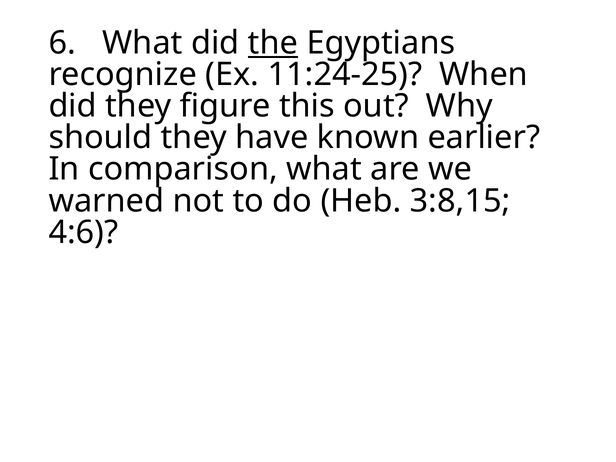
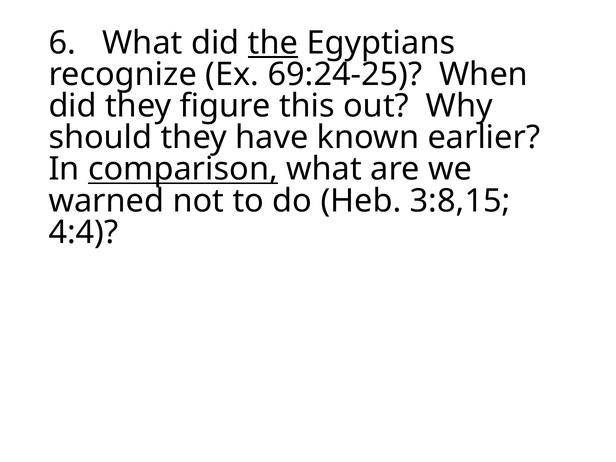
11:24-25: 11:24-25 -> 69:24-25
comparison underline: none -> present
4:6: 4:6 -> 4:4
